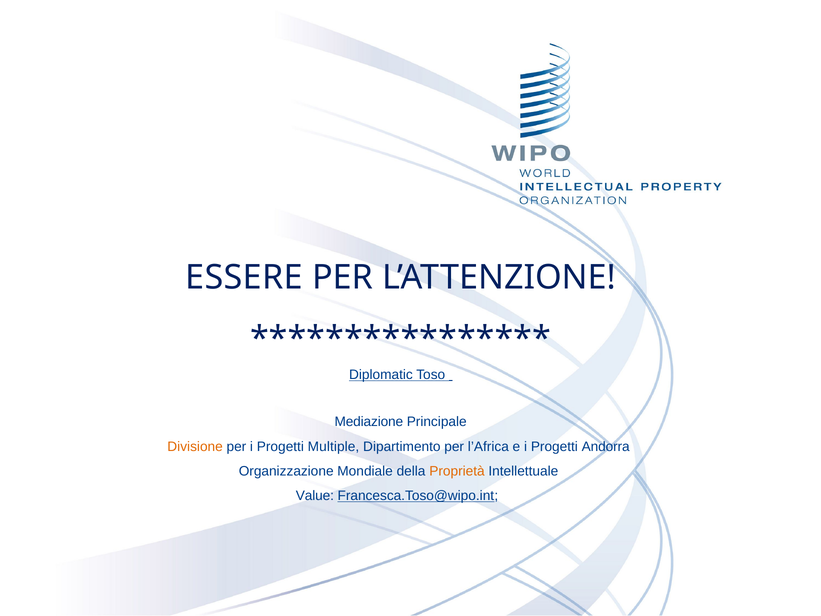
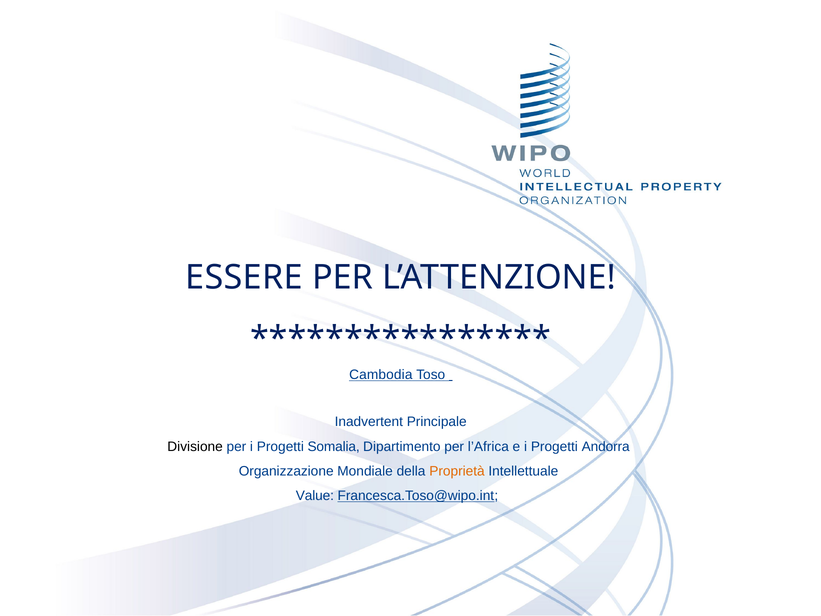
Diplomatic: Diplomatic -> Cambodia
Mediazione: Mediazione -> Inadvertent
Divisione colour: orange -> black
Multiple: Multiple -> Somalia
